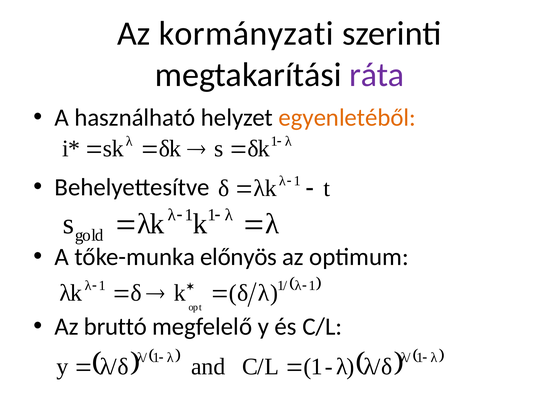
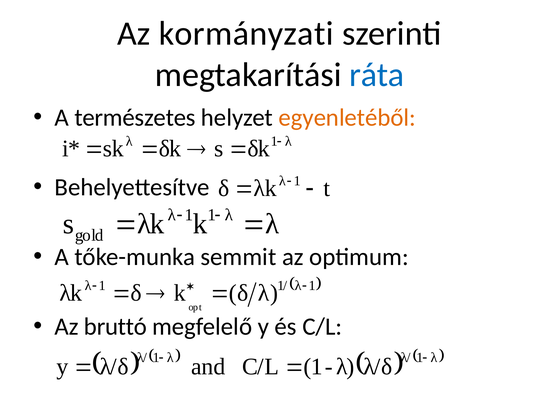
ráta colour: purple -> blue
használható: használható -> természetes
előnyös: előnyös -> semmit
